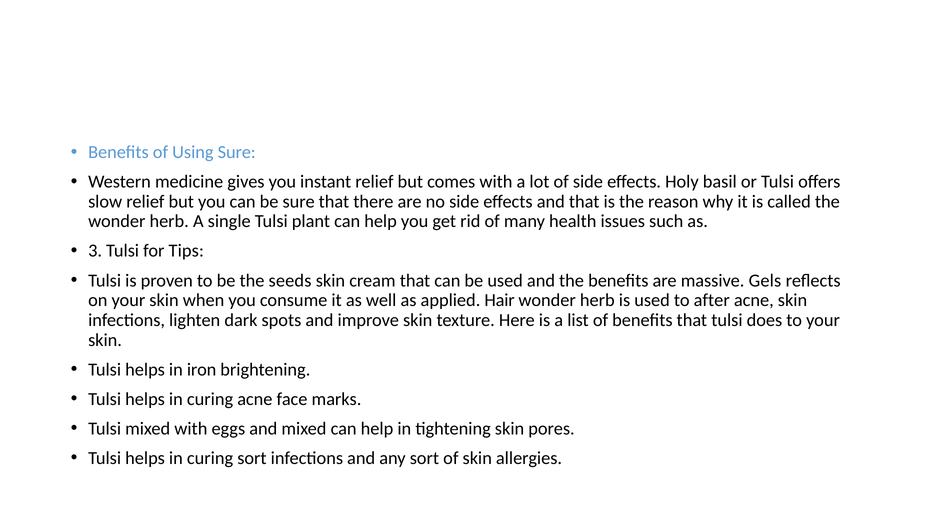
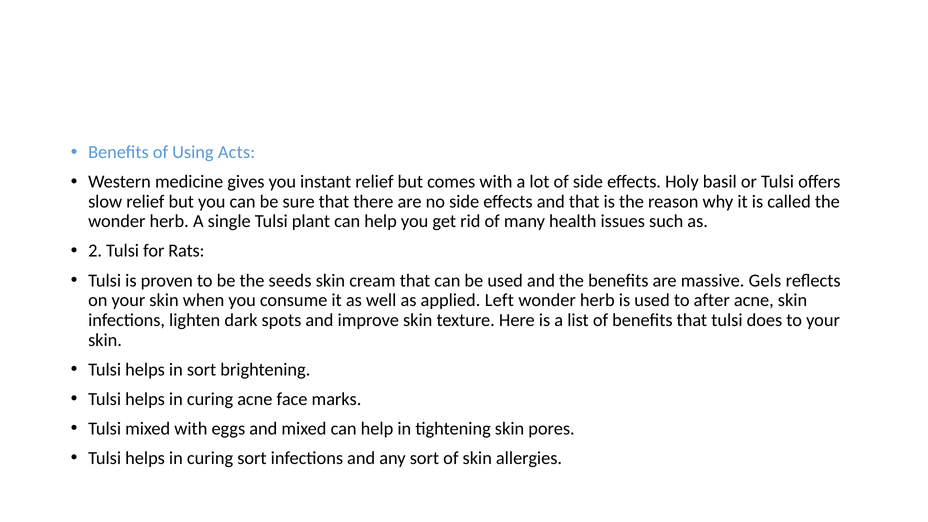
Using Sure: Sure -> Acts
3: 3 -> 2
Tips: Tips -> Rats
Hair: Hair -> Left
in iron: iron -> sort
